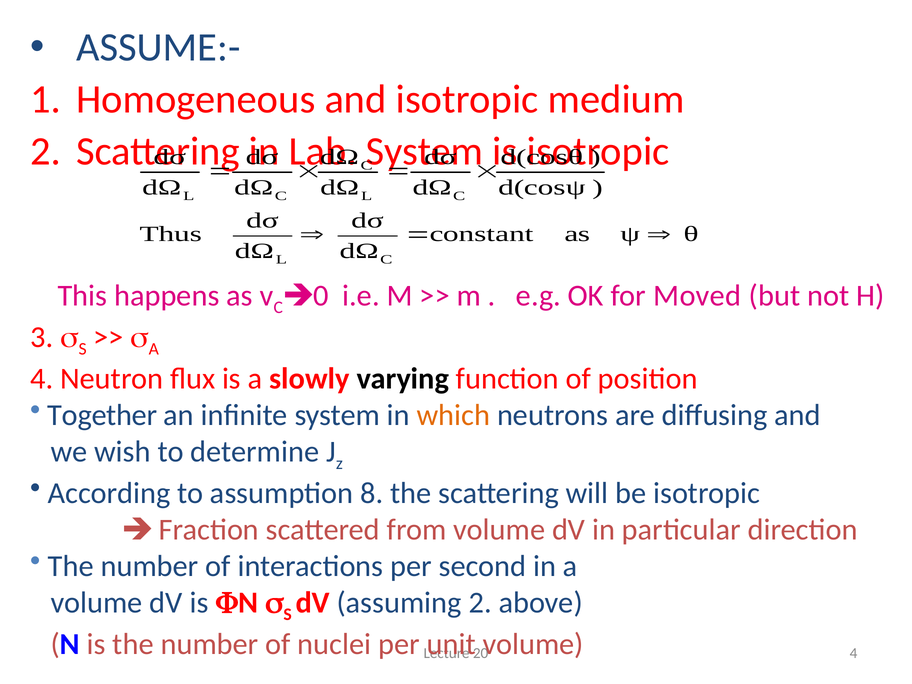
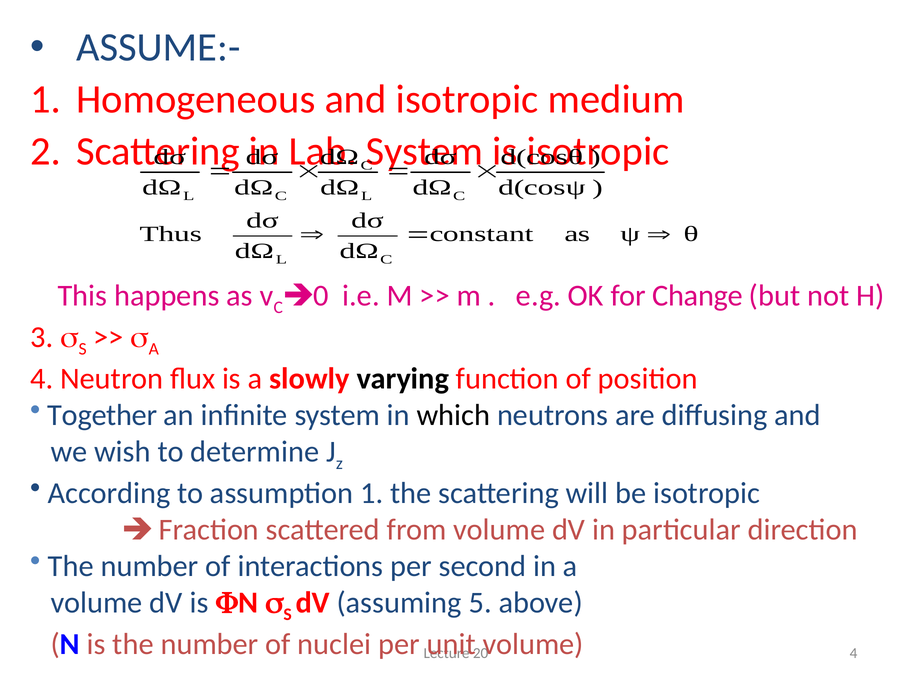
Moved: Moved -> Change
which colour: orange -> black
assumption 8: 8 -> 1
assuming 2: 2 -> 5
